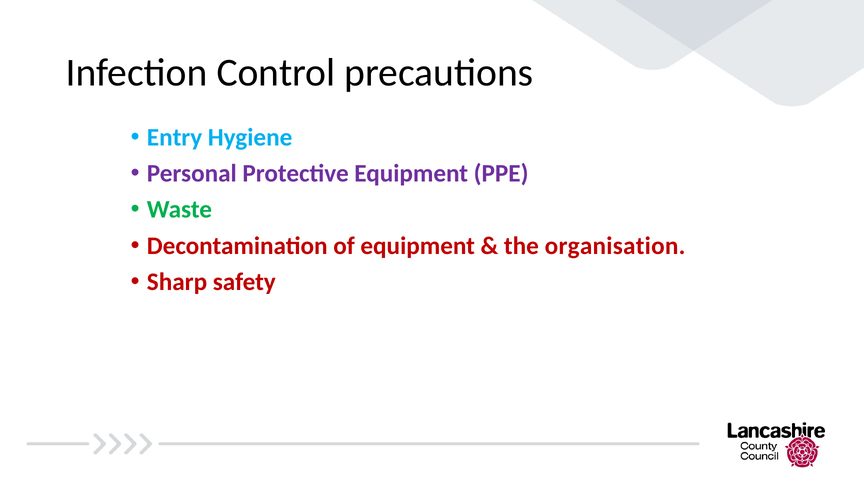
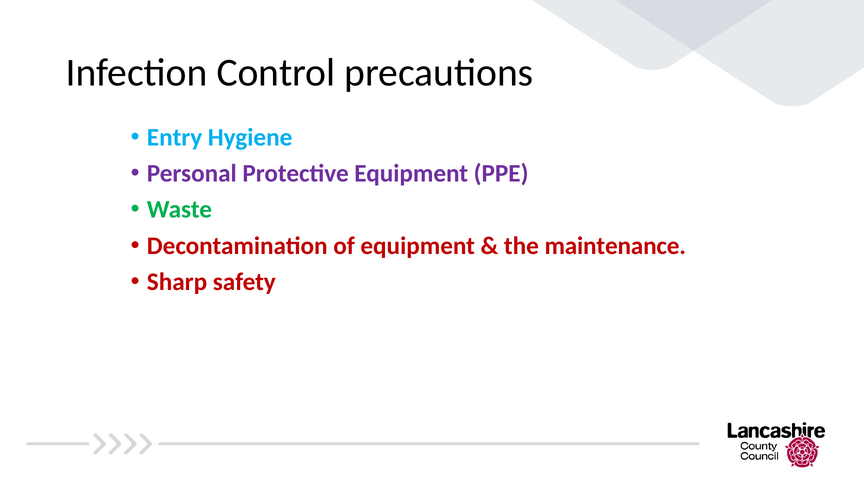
organisation: organisation -> maintenance
